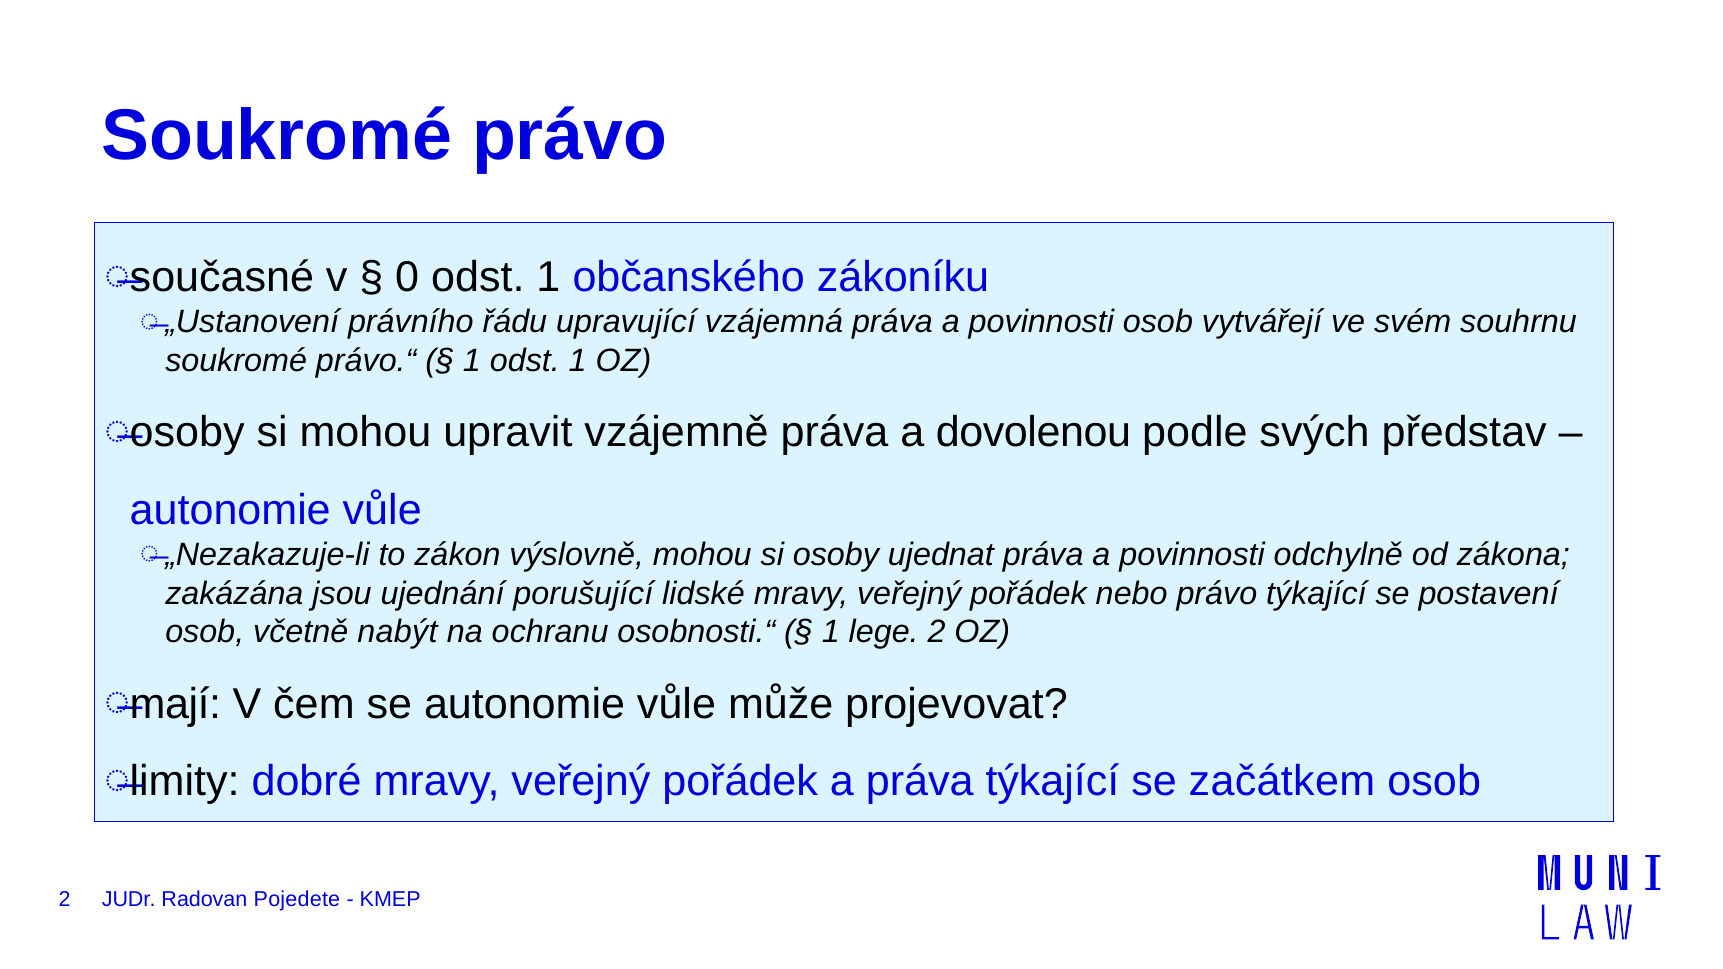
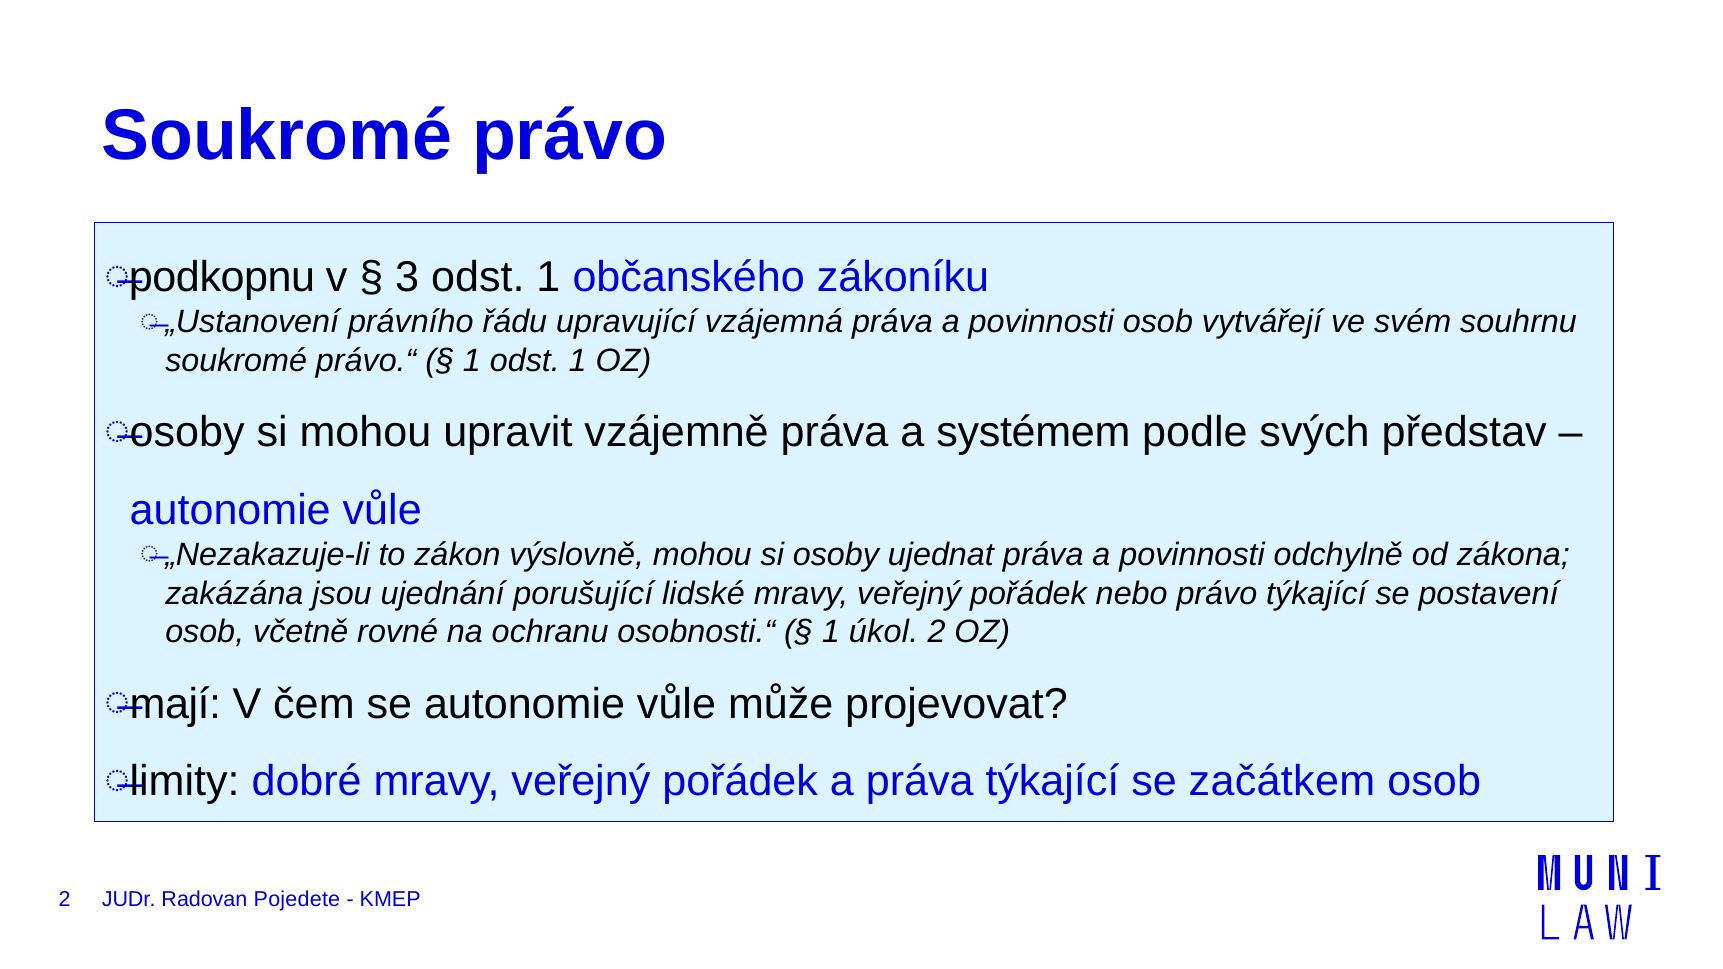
současné: současné -> podkopnu
0: 0 -> 3
dovolenou: dovolenou -> systémem
nabýt: nabýt -> rovné
lege: lege -> úkol
